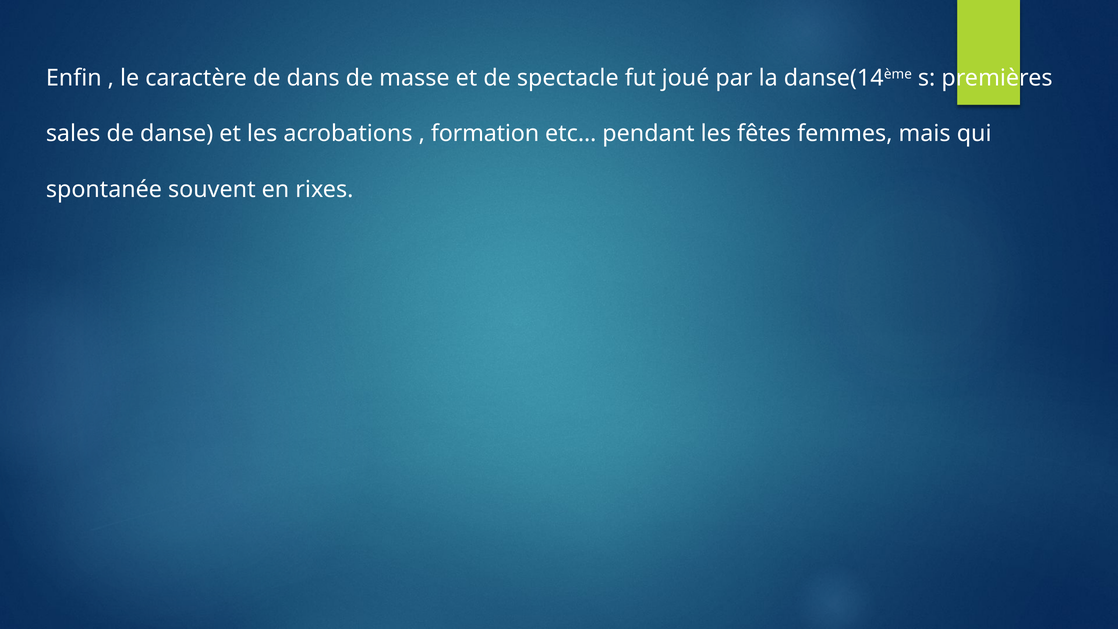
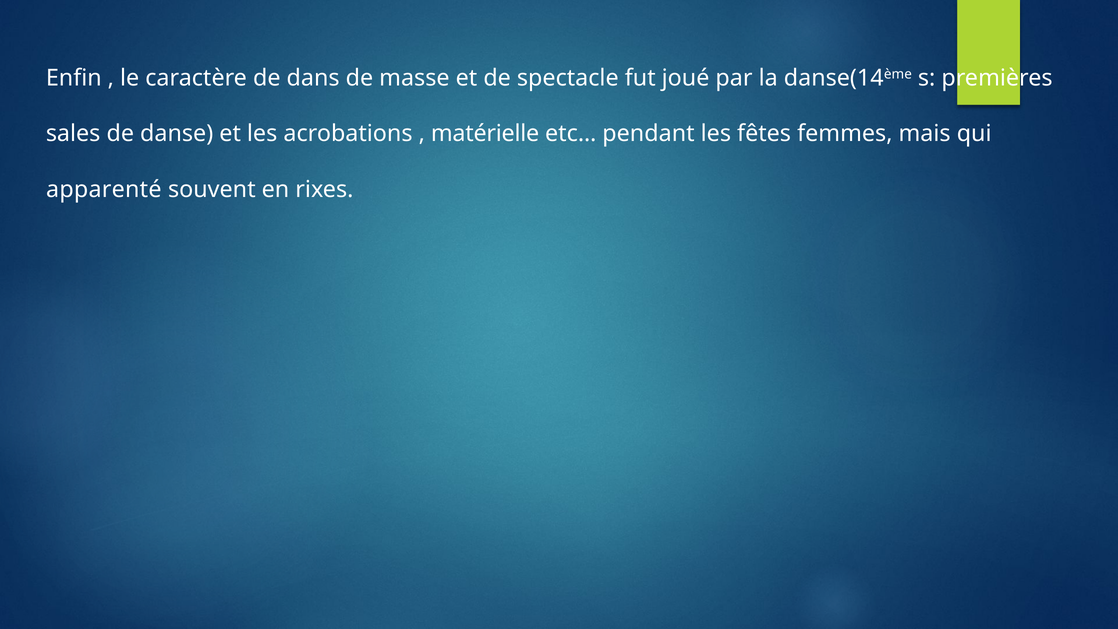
formation: formation -> matérielle
spontanée: spontanée -> apparenté
